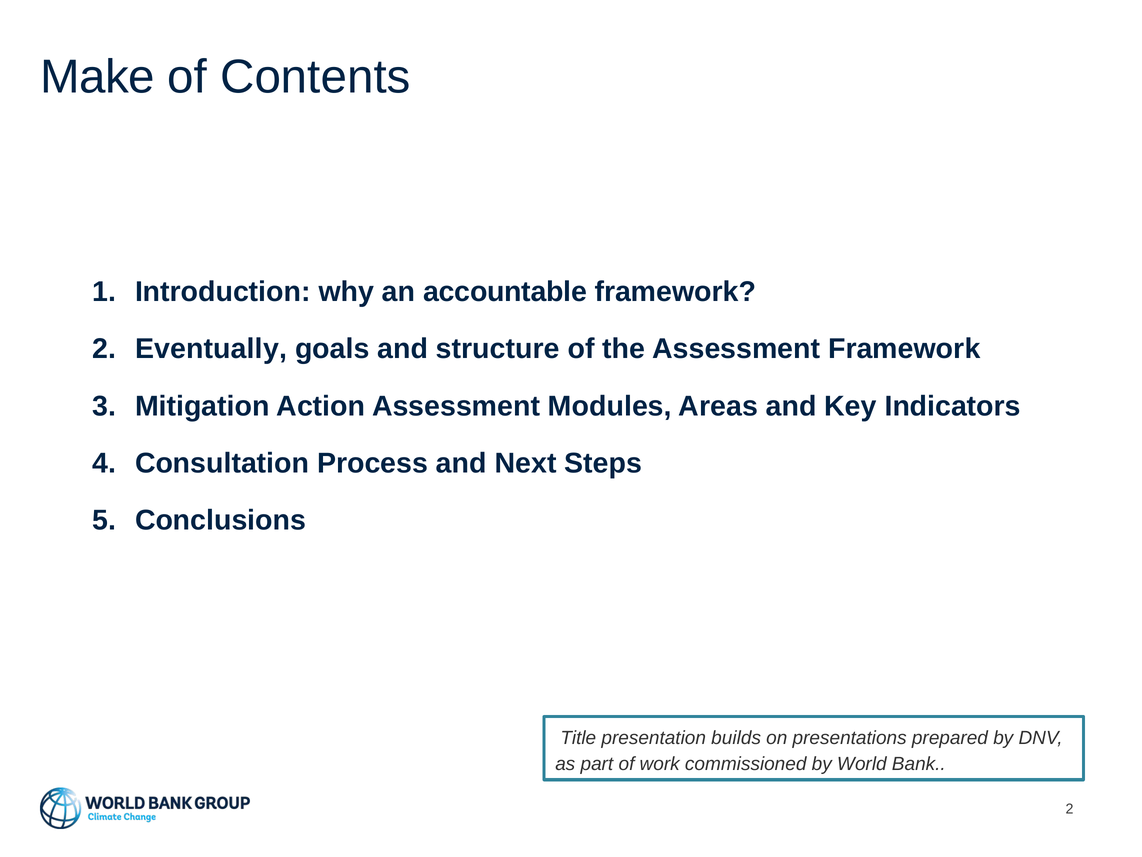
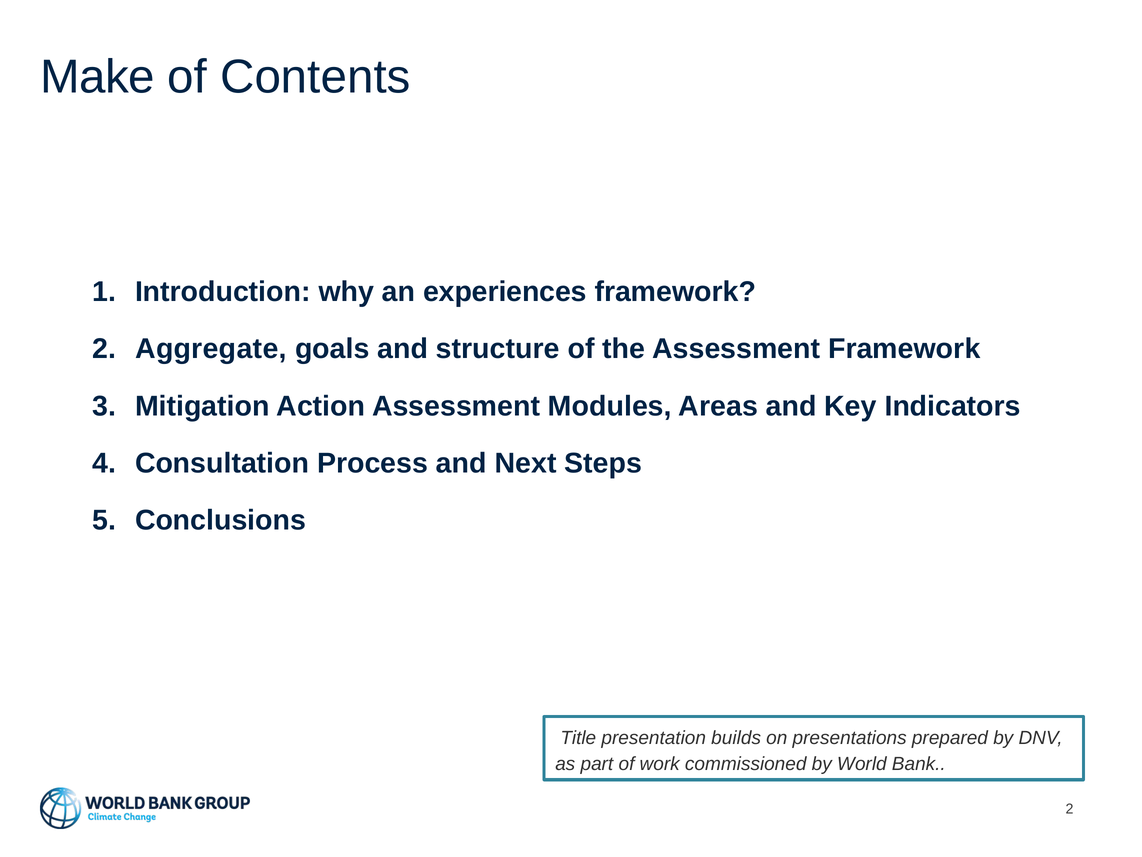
accountable: accountable -> experiences
Eventually: Eventually -> Aggregate
